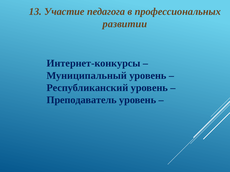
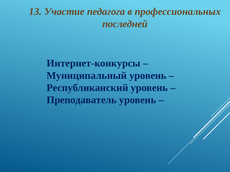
развитии: развитии -> последней
